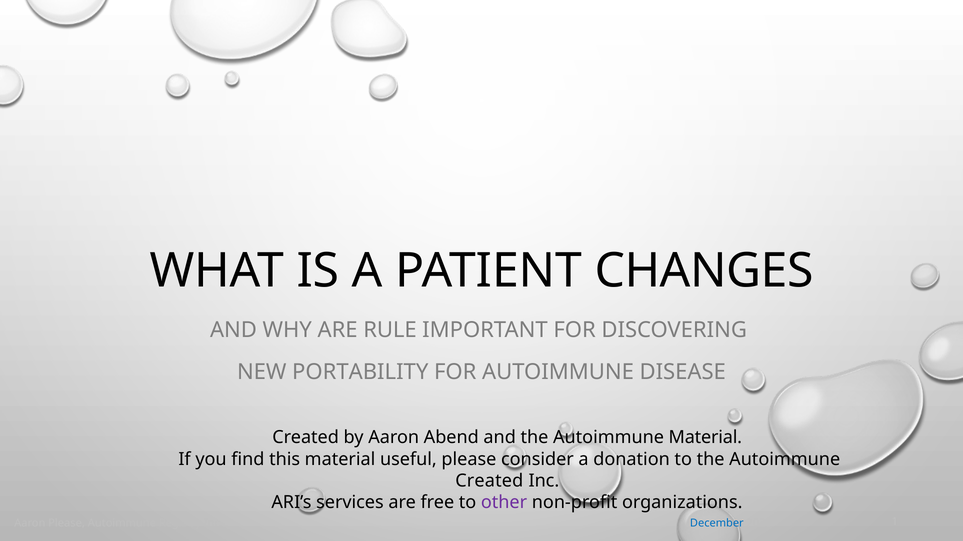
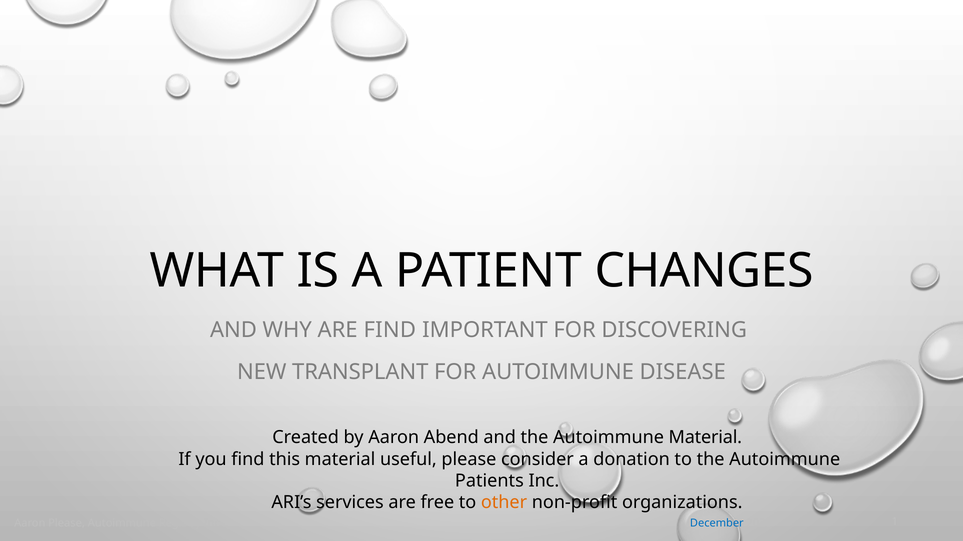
ARE RULE: RULE -> FIND
PORTABILITY: PORTABILITY -> TRANSPLANT
Created at (489, 481): Created -> Patients
other colour: purple -> orange
